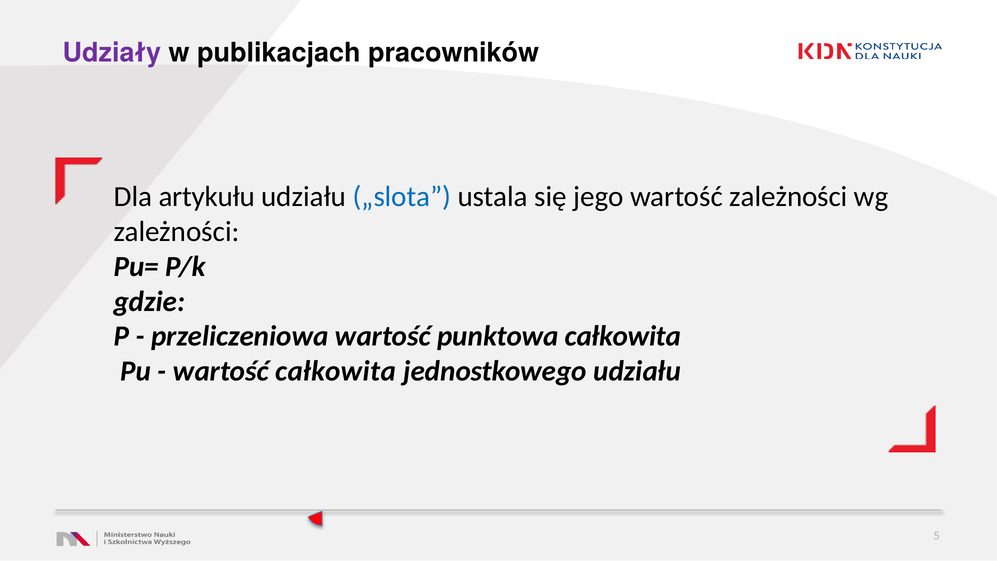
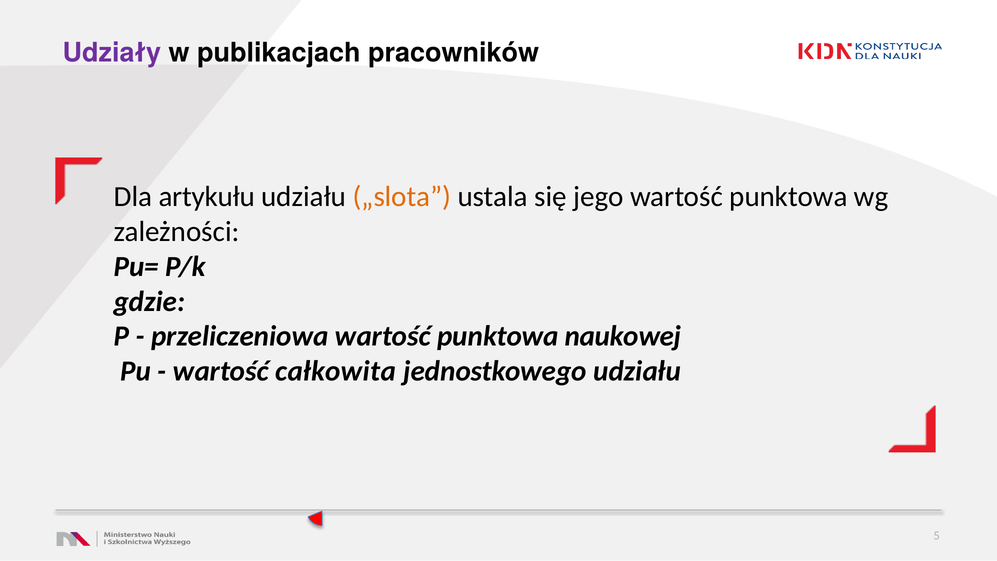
„slota colour: blue -> orange
jego wartość zależności: zależności -> punktowa
punktowa całkowita: całkowita -> naukowej
